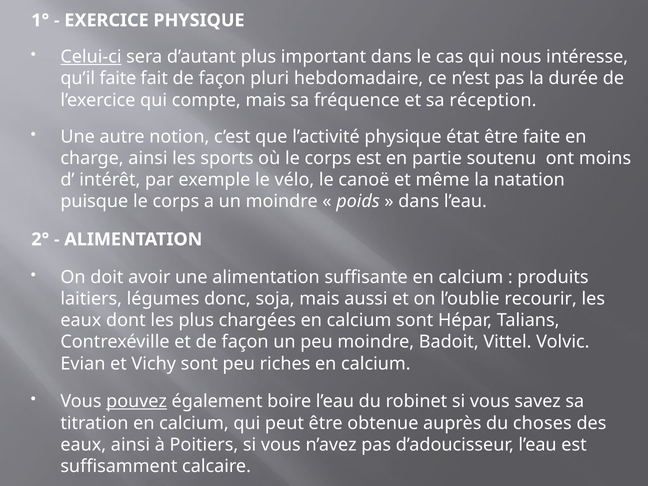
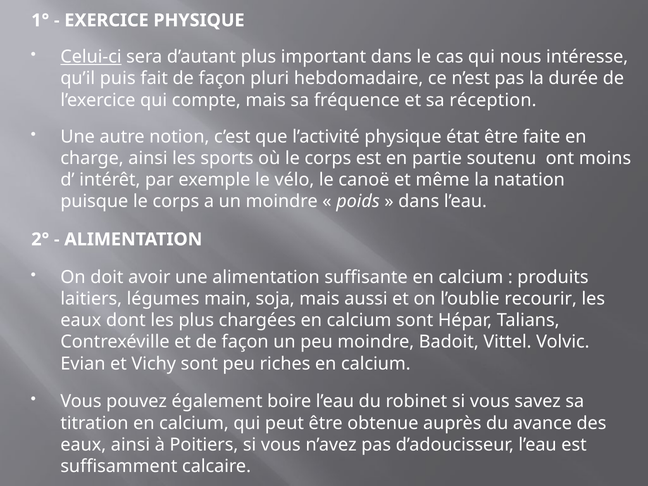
qu’il faite: faite -> puis
donc: donc -> main
pouvez underline: present -> none
choses: choses -> avance
